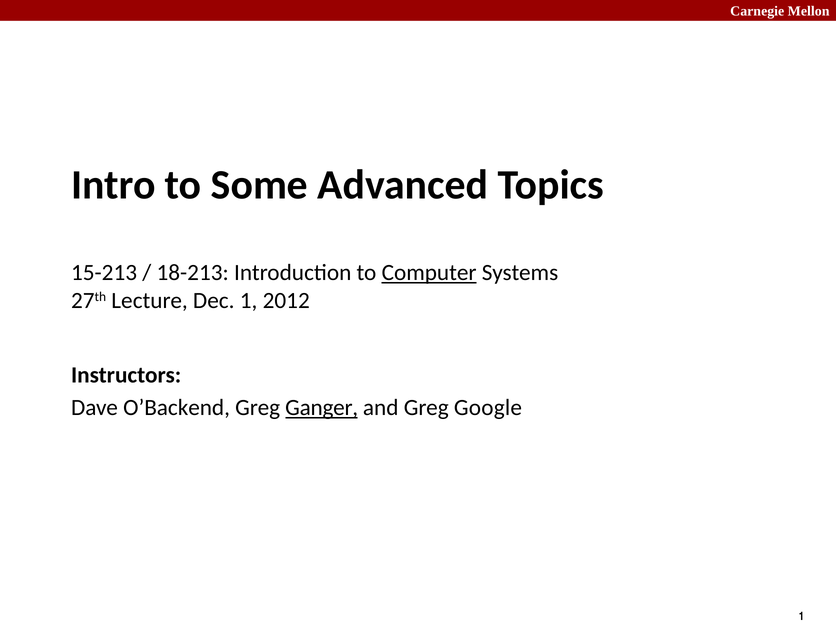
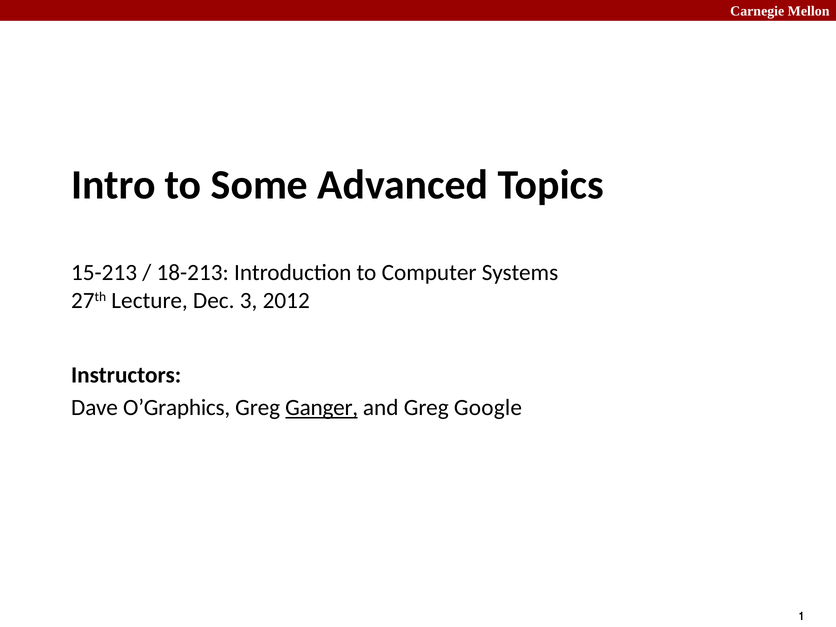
Computer underline: present -> none
Dec 1: 1 -> 3
O’Backend: O’Backend -> O’Graphics
